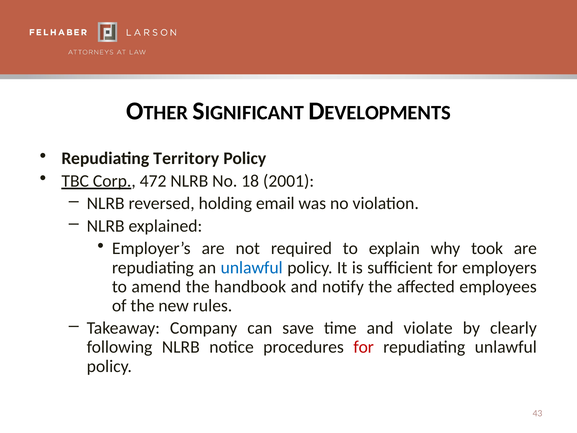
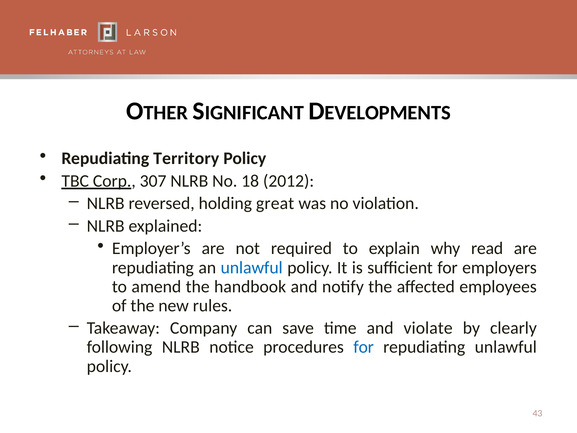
472: 472 -> 307
2001: 2001 -> 2012
email: email -> great
took: took -> read
for at (364, 347) colour: red -> blue
